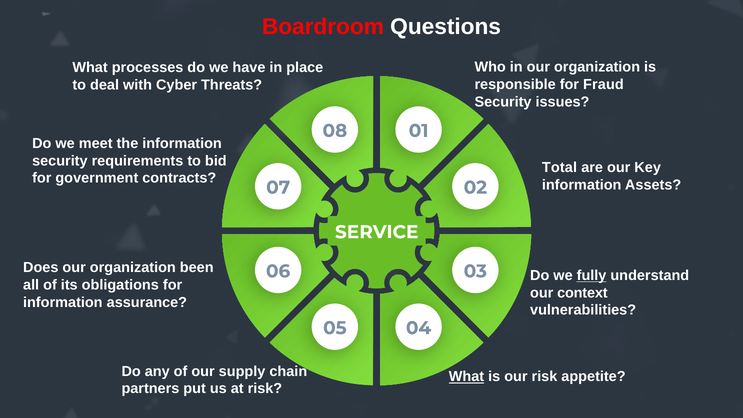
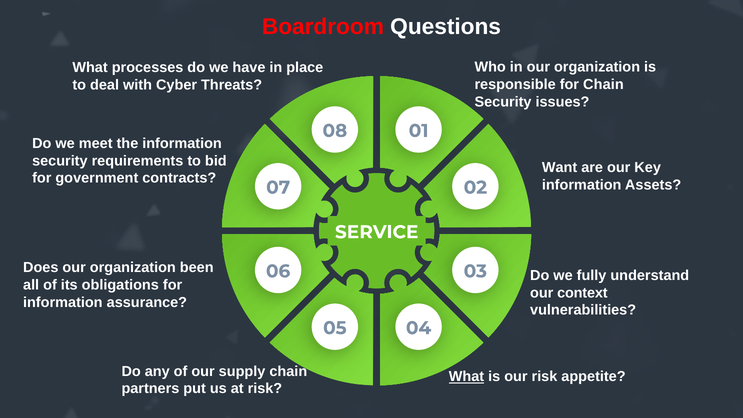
for Fraud: Fraud -> Chain
Total: Total -> Want
fully underline: present -> none
